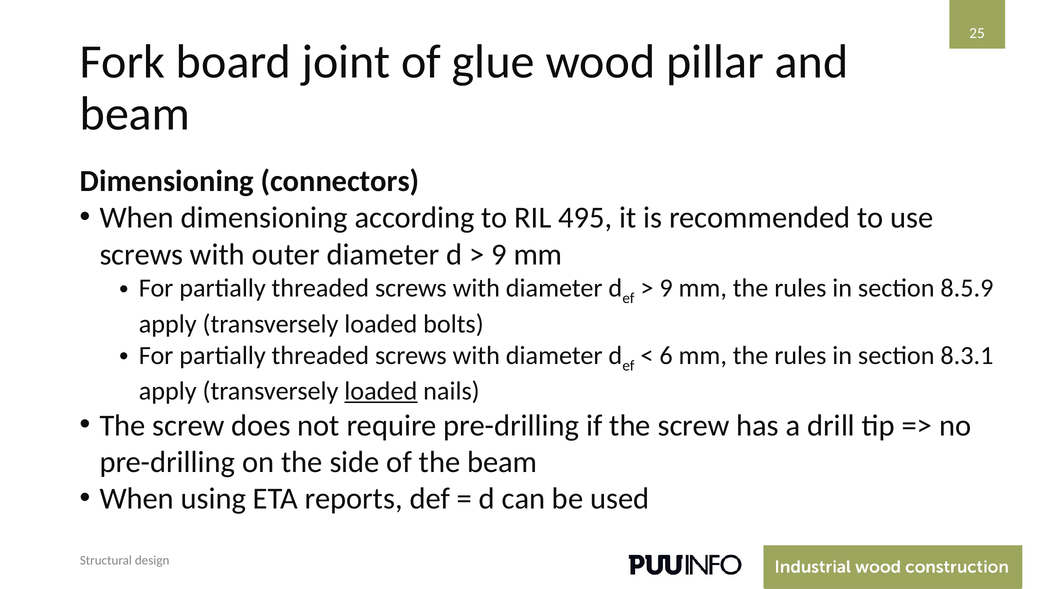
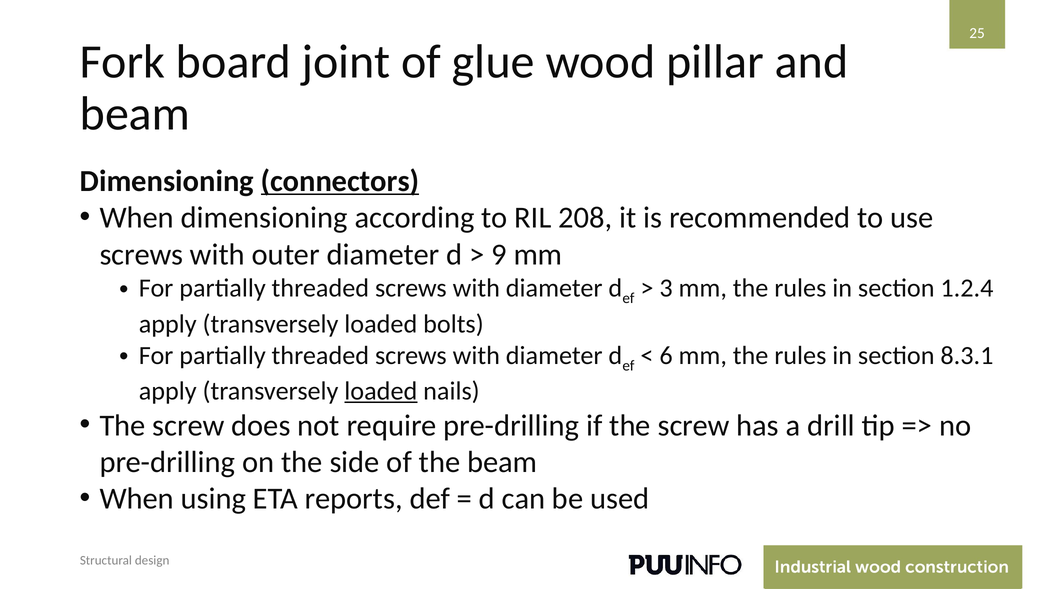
connectors underline: none -> present
495: 495 -> 208
9 at (666, 289): 9 -> 3
8.5.9: 8.5.9 -> 1.2.4
